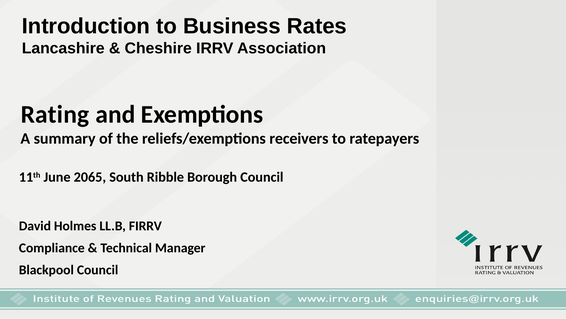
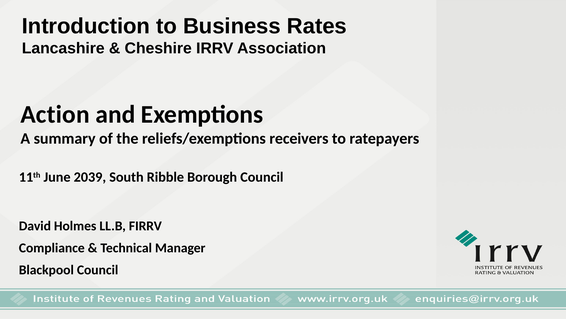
Rating: Rating -> Action
2065: 2065 -> 2039
